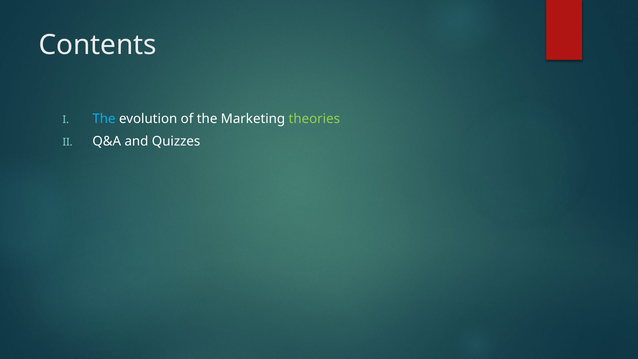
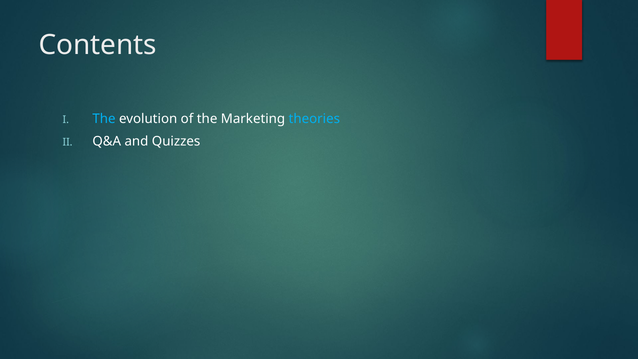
theories colour: light green -> light blue
